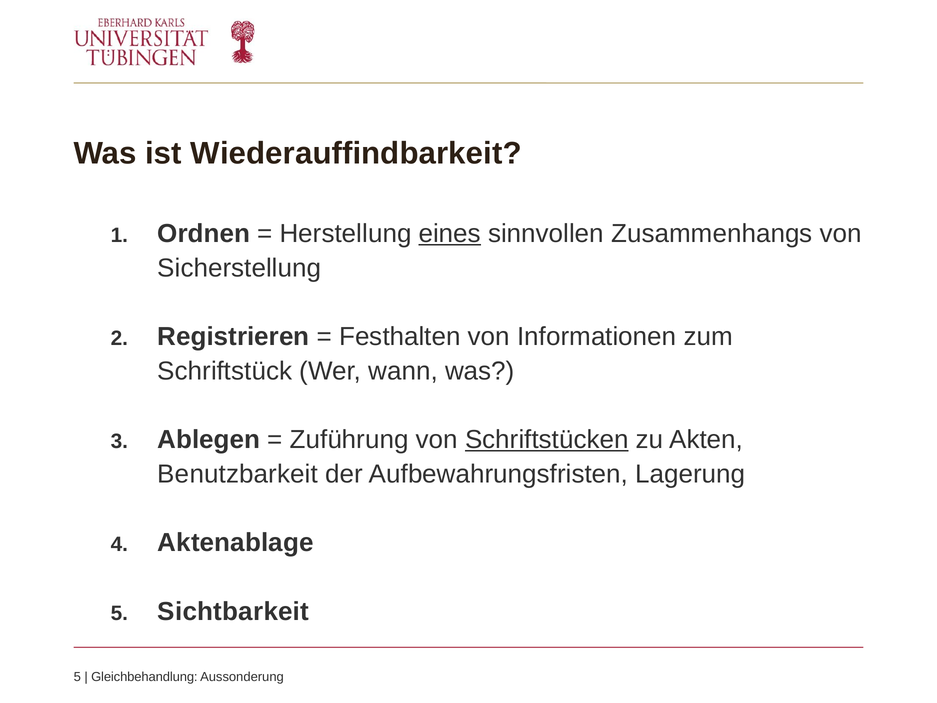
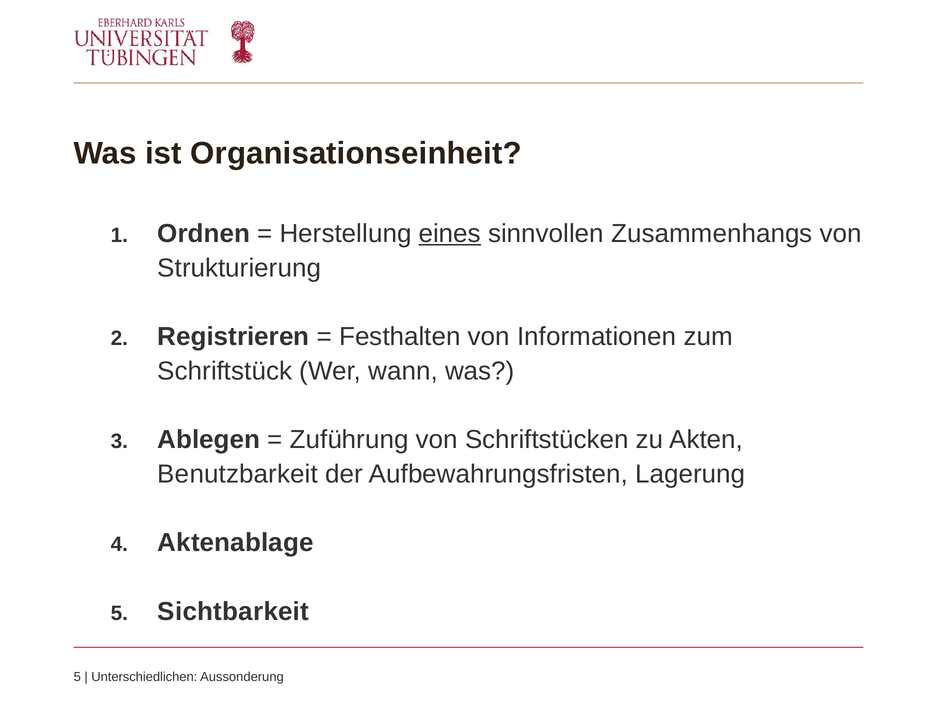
Wiederauffindbarkeit: Wiederauffindbarkeit -> Organisationseinheit
Sicherstellung: Sicherstellung -> Strukturierung
Schriftstücken underline: present -> none
Gleichbehandlung: Gleichbehandlung -> Unterschiedlichen
